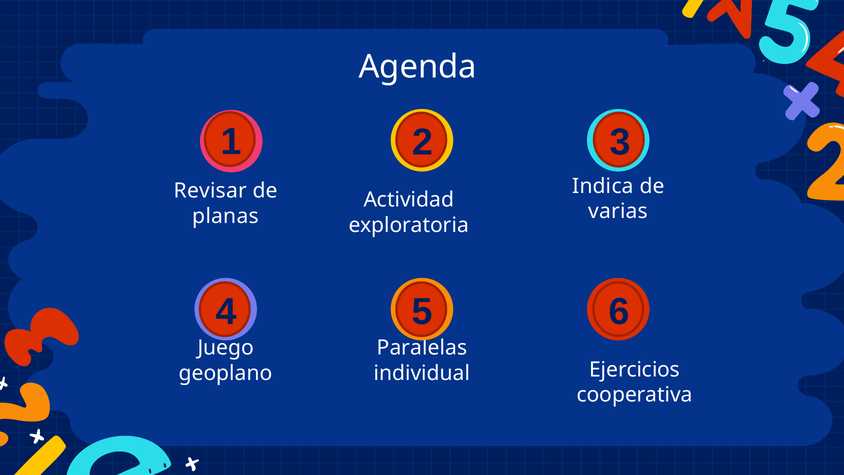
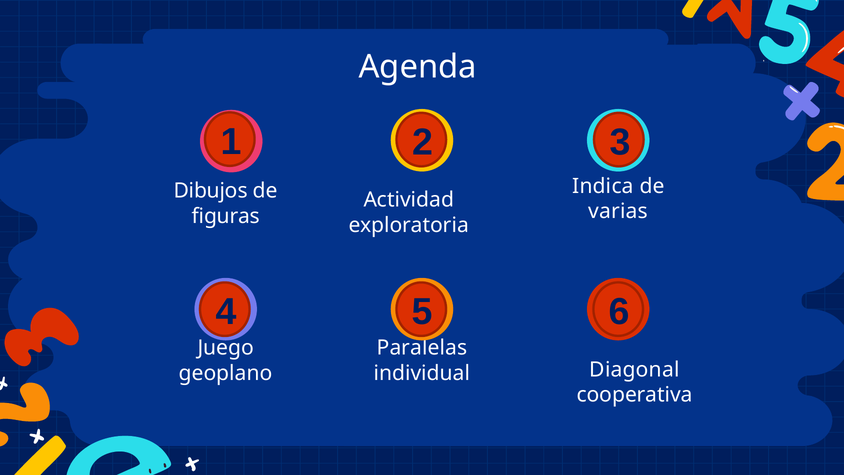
Revisar: Revisar -> Dibujos
planas: planas -> figuras
Ejercicios: Ejercicios -> Diagonal
